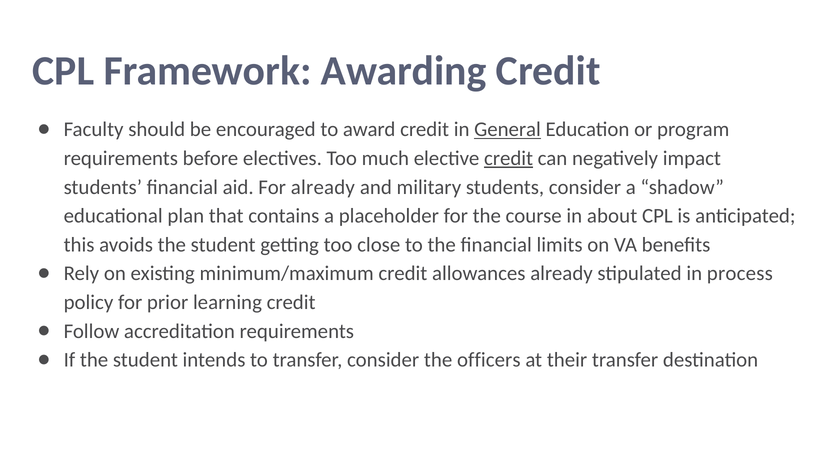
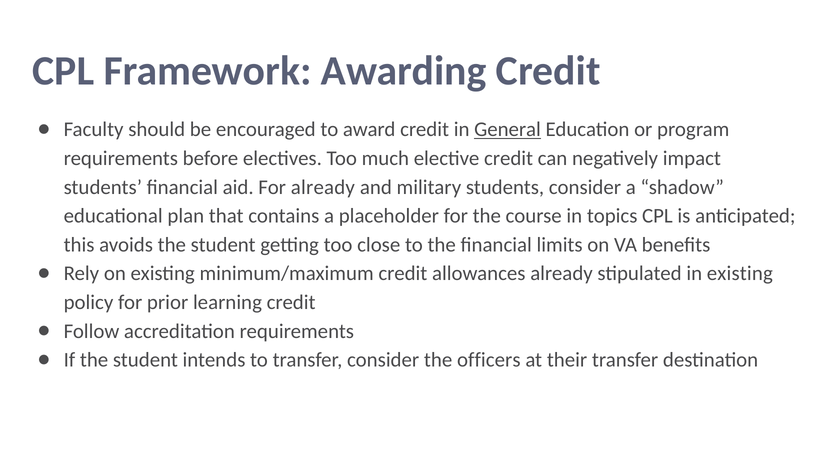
credit at (509, 158) underline: present -> none
about: about -> topics
in process: process -> existing
